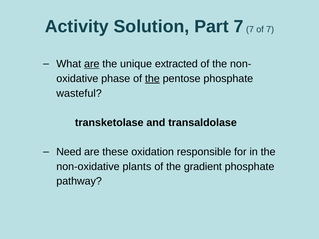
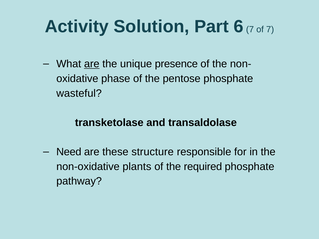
Part 7: 7 -> 6
extracted: extracted -> presence
the at (152, 79) underline: present -> none
oxidation: oxidation -> structure
gradient: gradient -> required
